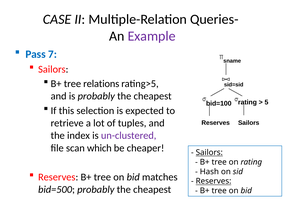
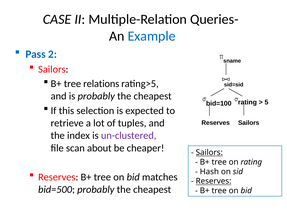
Example colour: purple -> blue
7: 7 -> 2
which: which -> about
